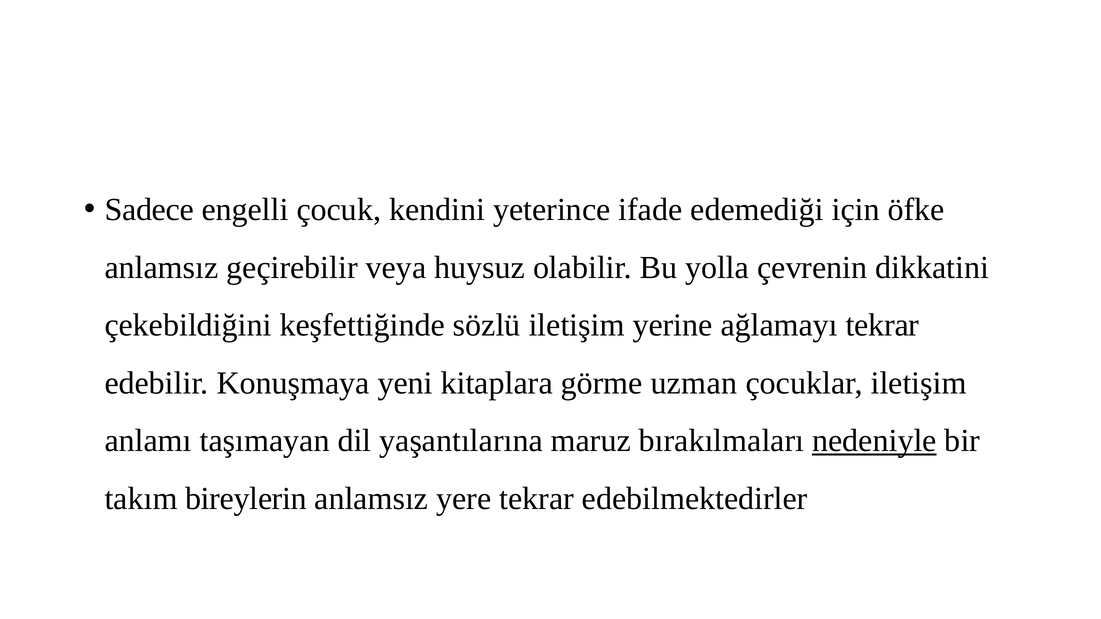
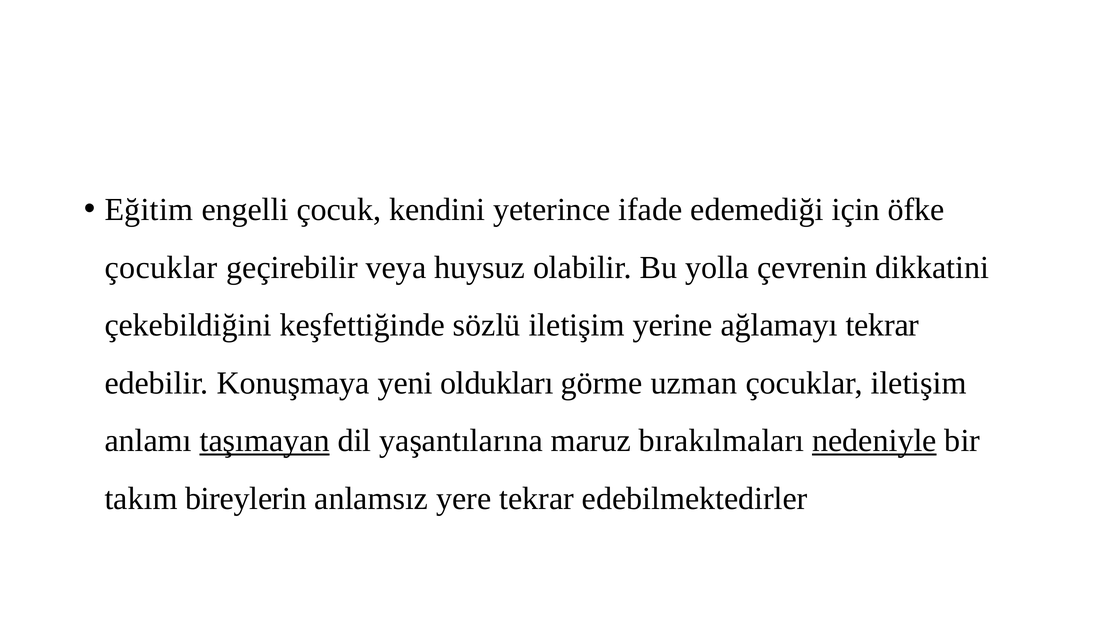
Sadece: Sadece -> Eğitim
anlamsız at (161, 268): anlamsız -> çocuklar
kitaplara: kitaplara -> oldukları
taşımayan underline: none -> present
